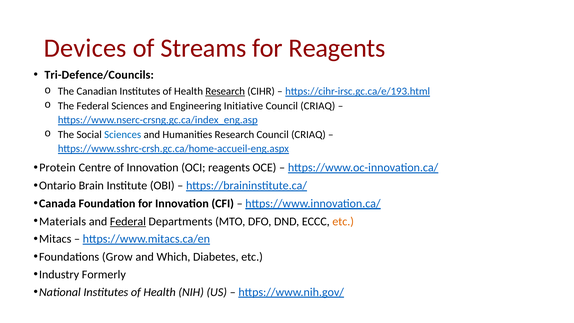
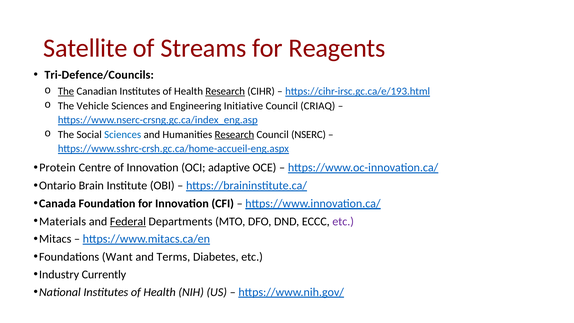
Devices: Devices -> Satellite
The at (66, 91) underline: none -> present
The Federal: Federal -> Vehicle
Research at (234, 134) underline: none -> present
CRIAQ at (308, 134): CRIAQ -> NSERC
OCI reagents: reagents -> adaptive
etc at (343, 221) colour: orange -> purple
Grow: Grow -> Want
Which: Which -> Terms
Formerly: Formerly -> Currently
